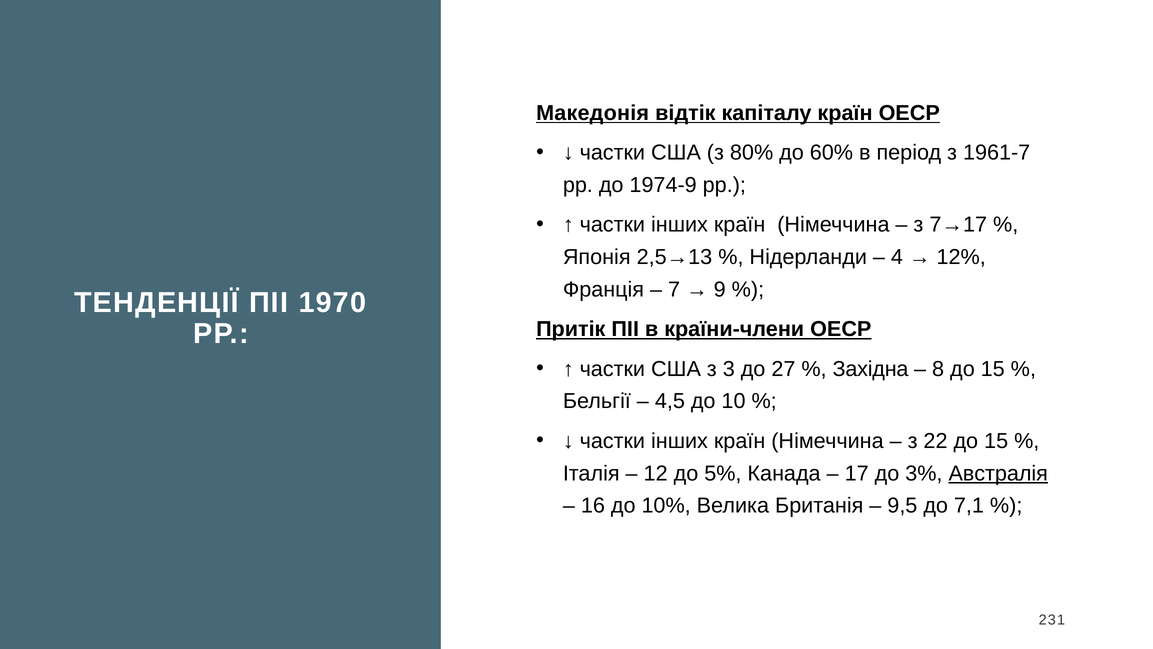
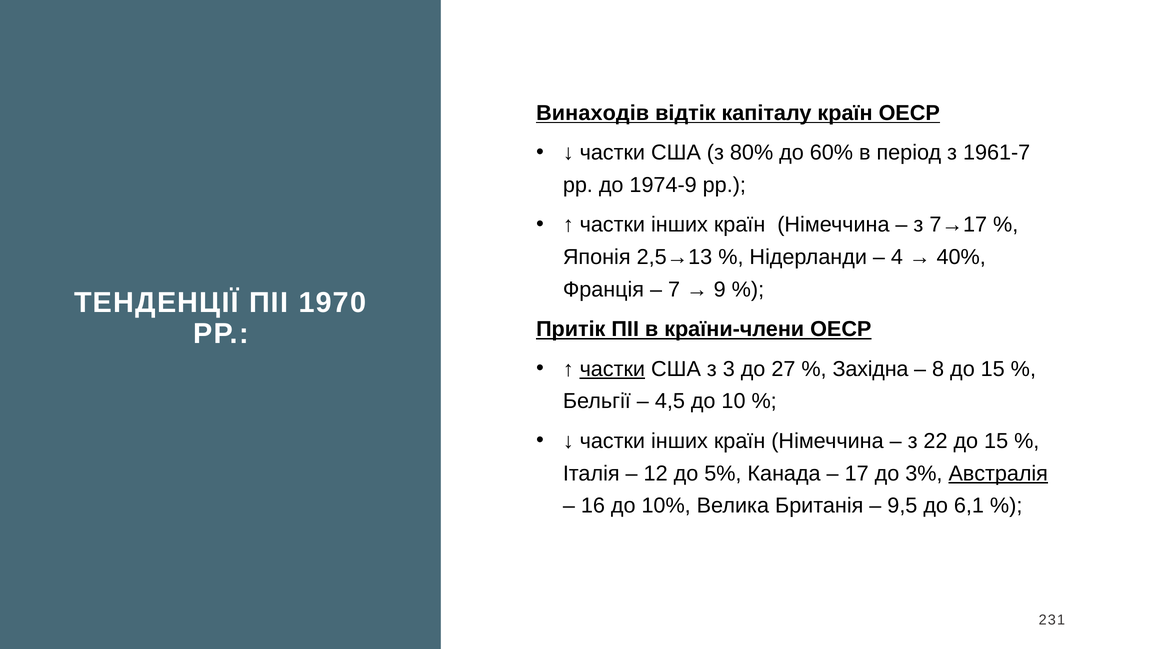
Македонія: Македонія -> Винаходів
12%: 12% -> 40%
частки at (612, 369) underline: none -> present
7,1: 7,1 -> 6,1
